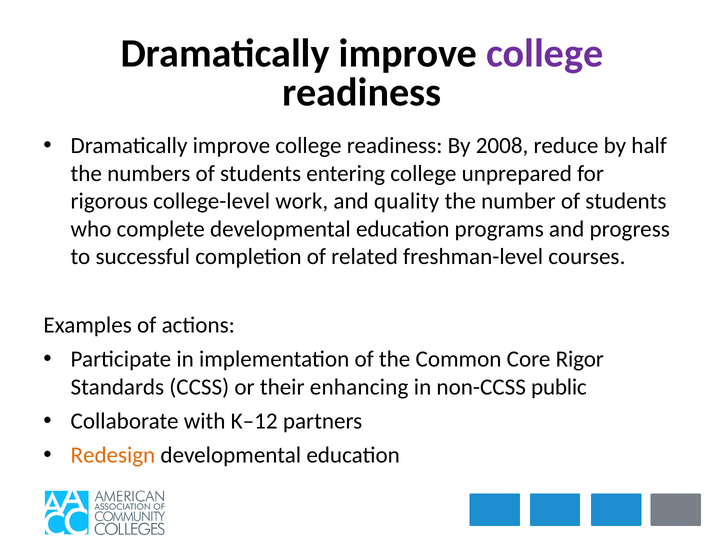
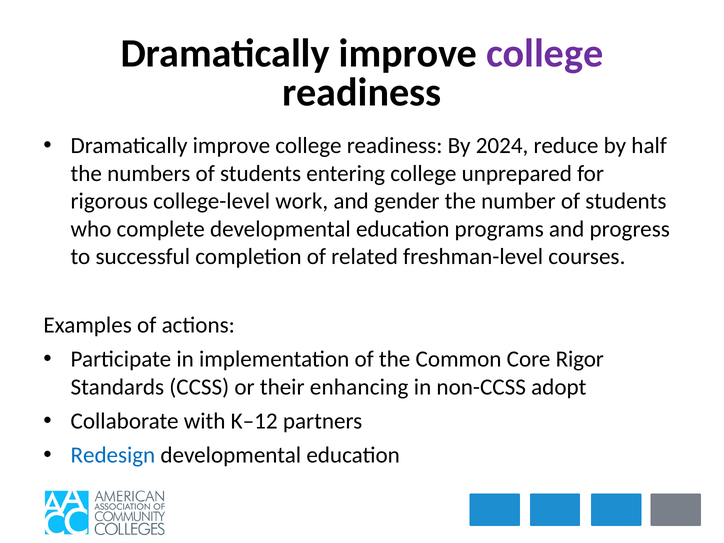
2008: 2008 -> 2024
quality: quality -> gender
public: public -> adopt
Redesign colour: orange -> blue
